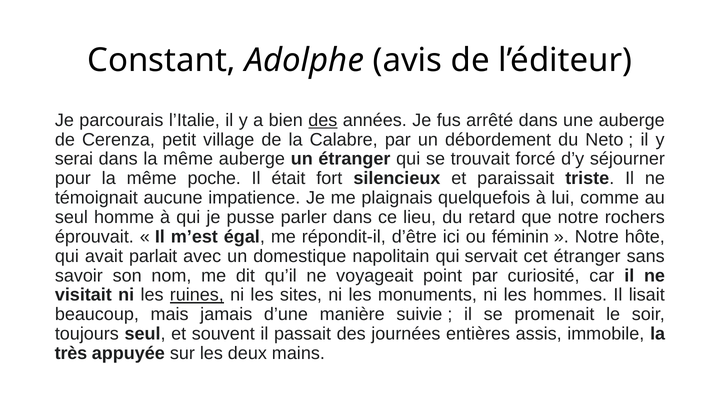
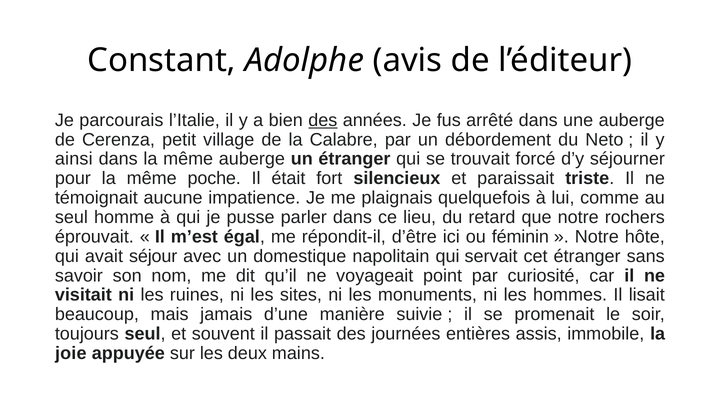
serai: serai -> ainsi
parlait: parlait -> séjour
ruines underline: present -> none
très: très -> joie
